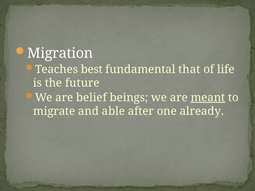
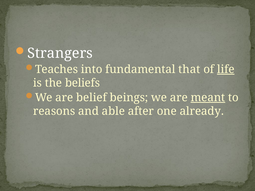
Migration: Migration -> Strangers
best: best -> into
life underline: none -> present
future: future -> beliefs
migrate: migrate -> reasons
